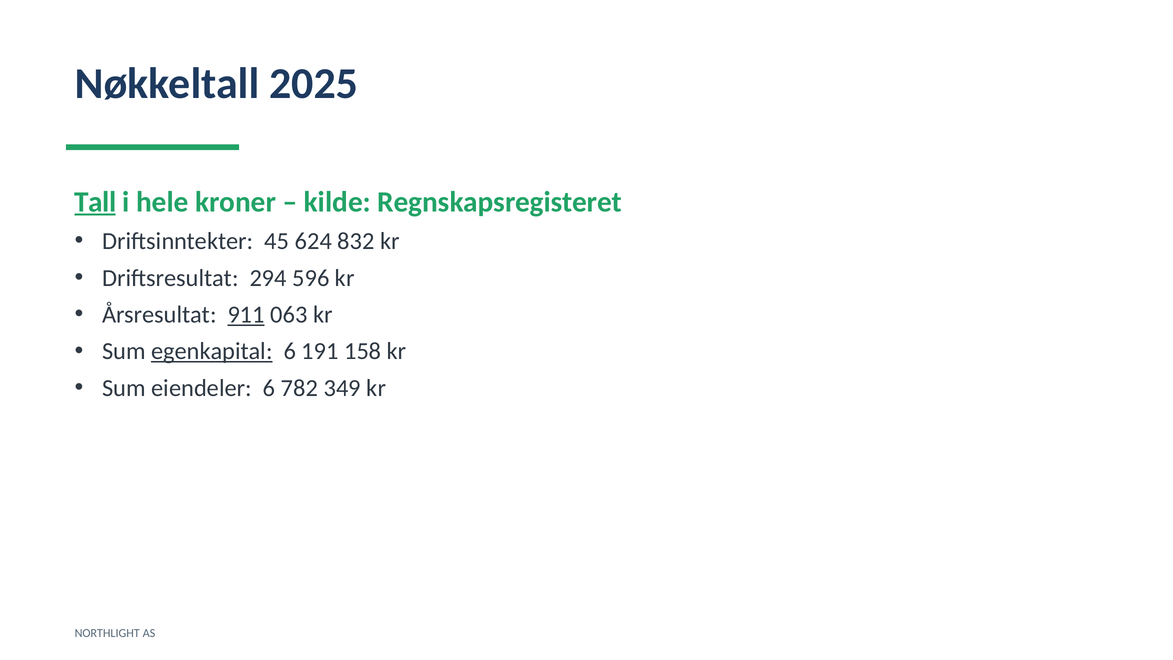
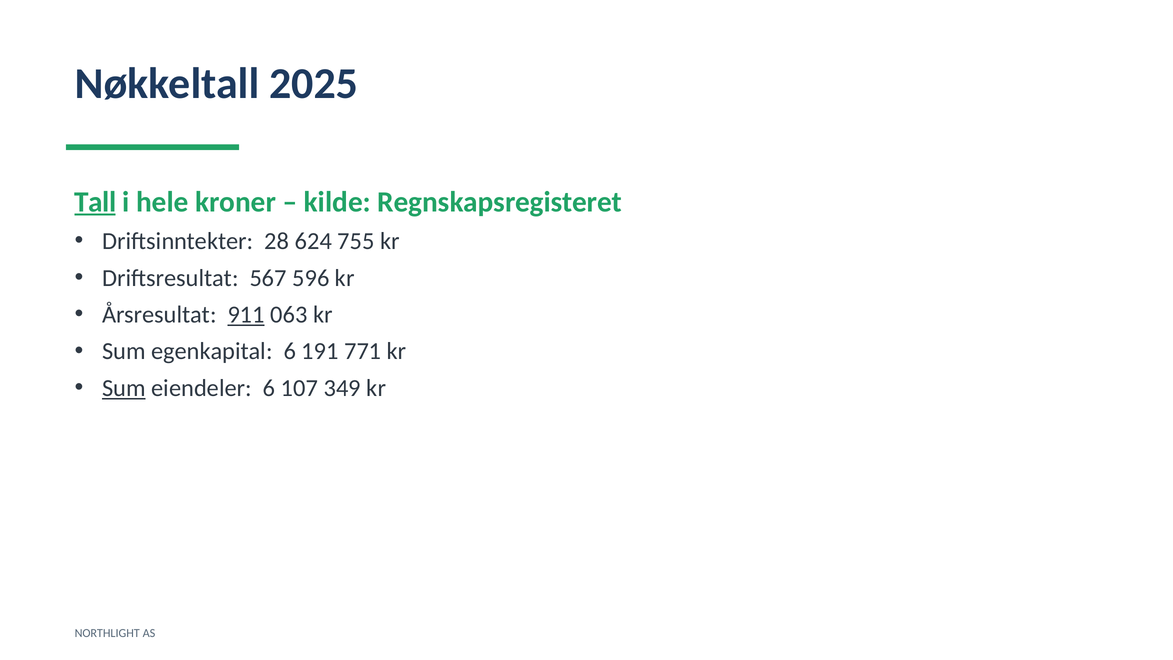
45: 45 -> 28
832: 832 -> 755
294: 294 -> 567
egenkapital underline: present -> none
158: 158 -> 771
Sum at (124, 388) underline: none -> present
782: 782 -> 107
